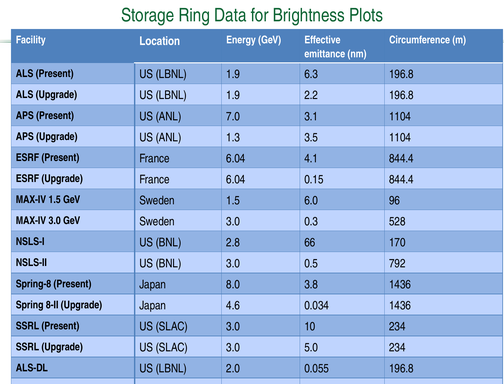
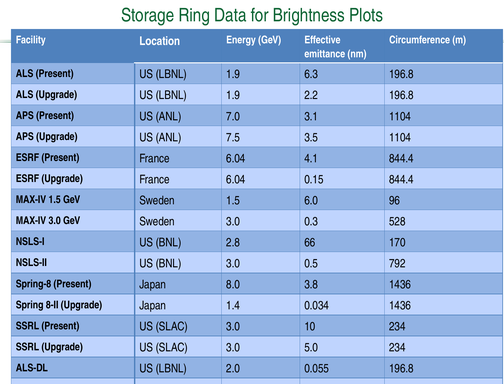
1.3: 1.3 -> 7.5
4.6: 4.6 -> 1.4
